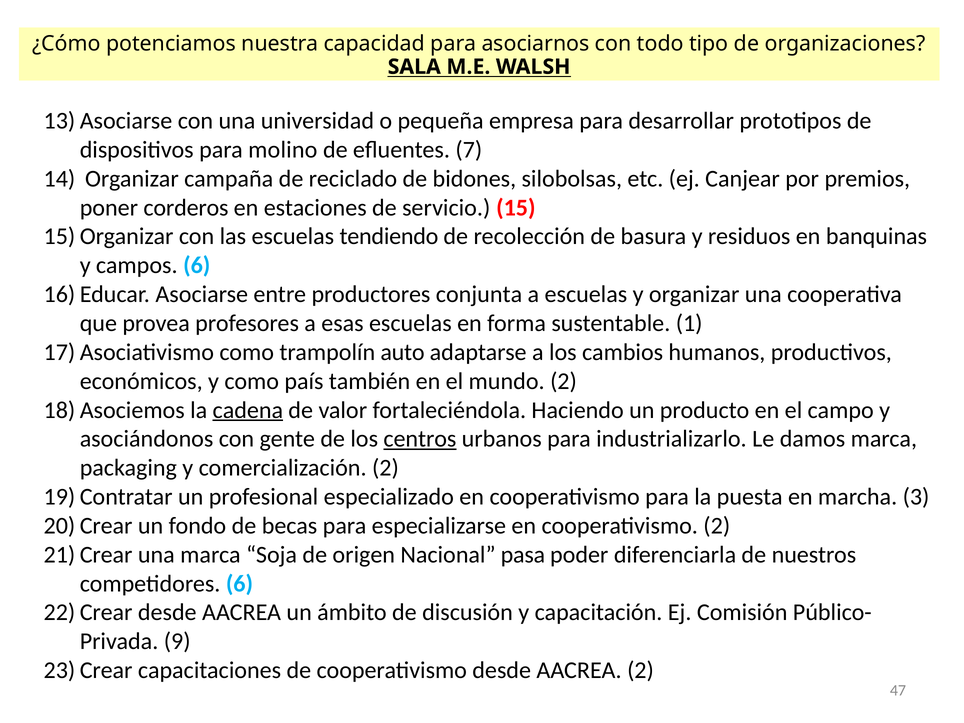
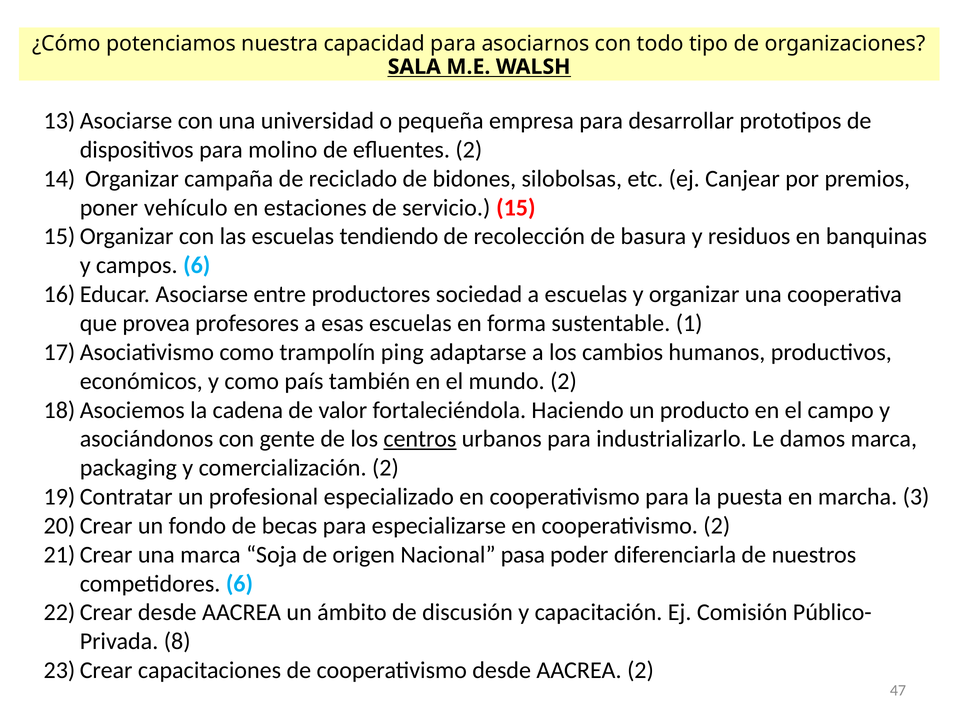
efluentes 7: 7 -> 2
corderos: corderos -> vehículo
conjunta: conjunta -> sociedad
auto: auto -> ping
cadena underline: present -> none
9: 9 -> 8
